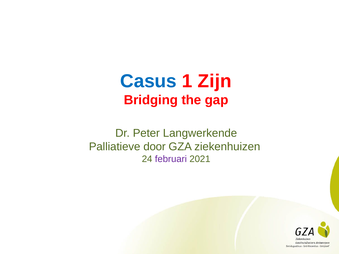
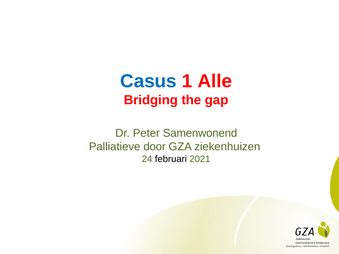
Zijn: Zijn -> Alle
Langwerkende: Langwerkende -> Samenwonend
februari colour: purple -> black
